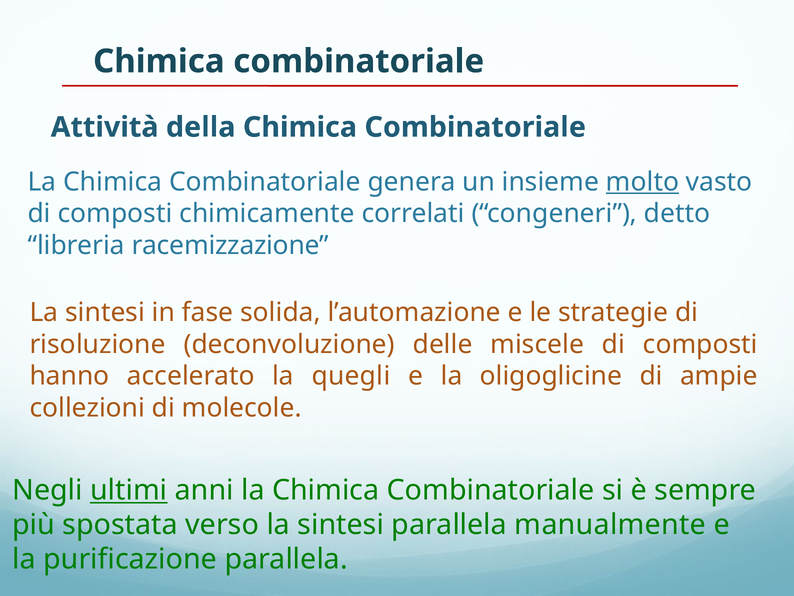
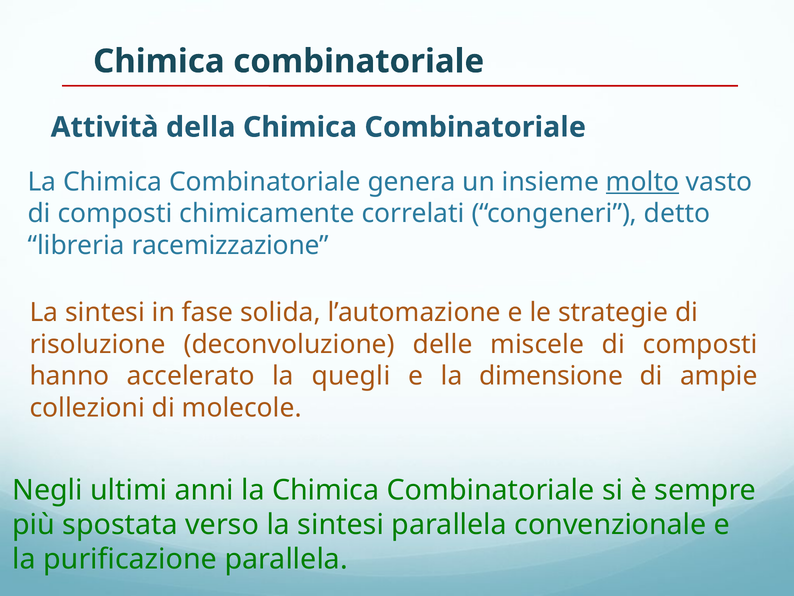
oligoglicine: oligoglicine -> dimensione
ultimi underline: present -> none
manualmente: manualmente -> convenzionale
